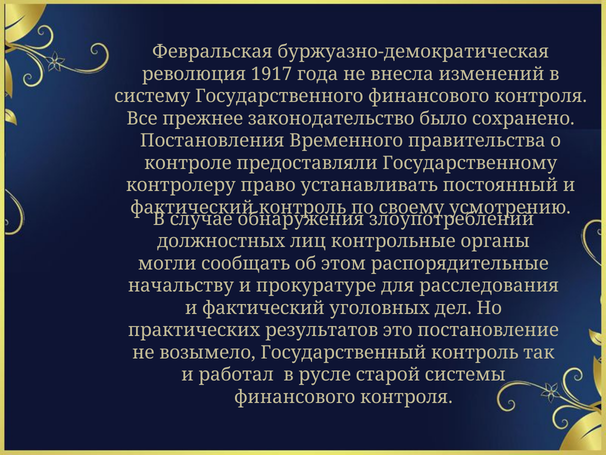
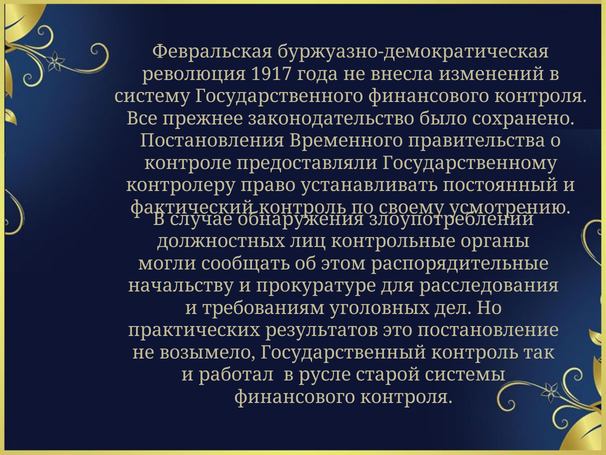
фактический at (263, 308): фактический -> требованиям
